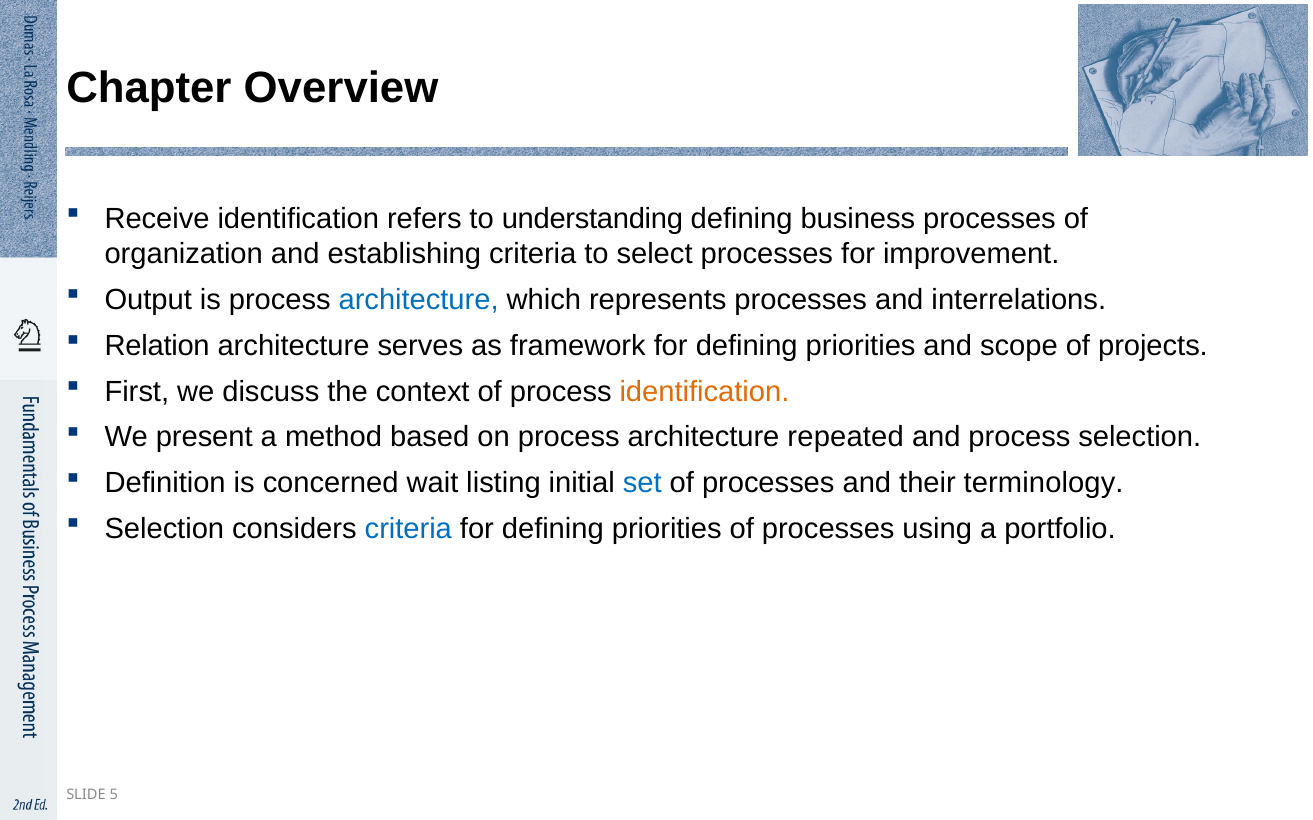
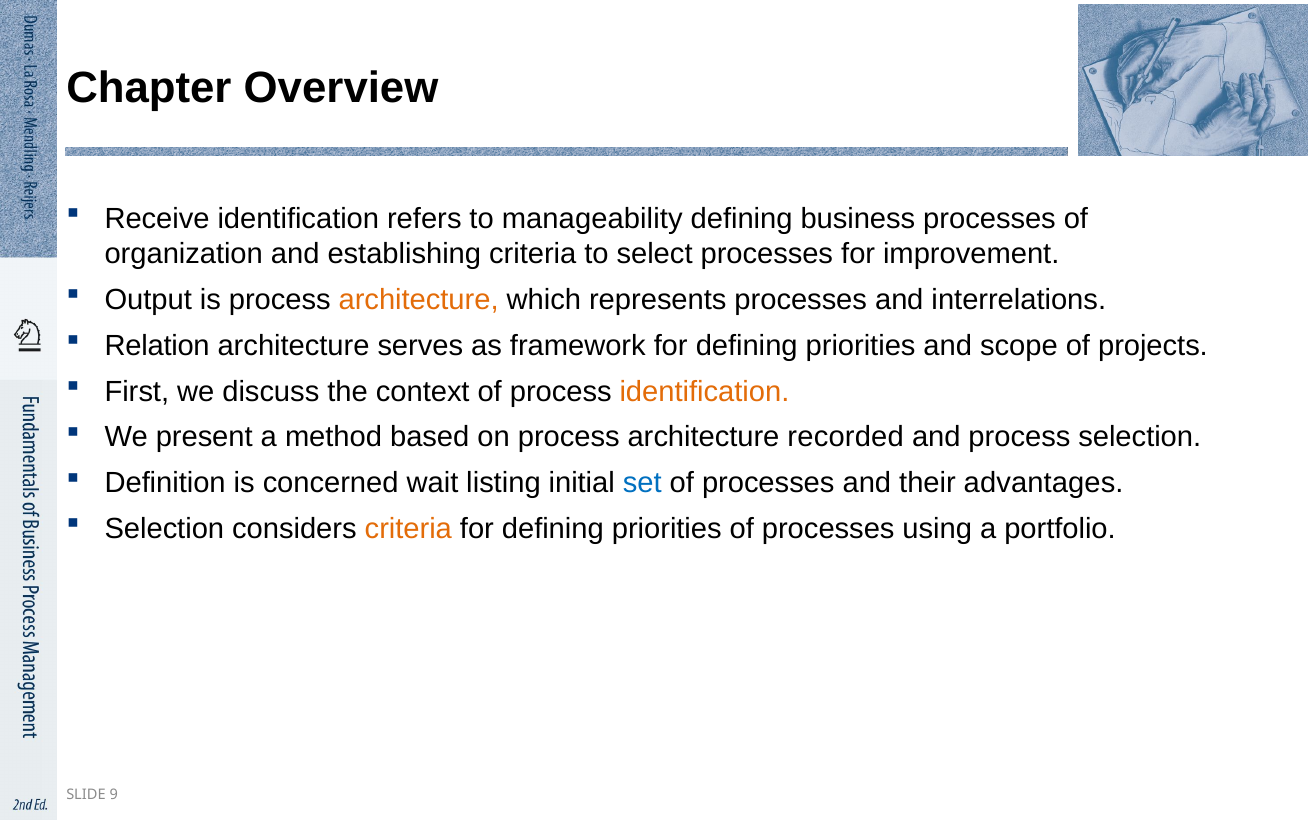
understanding: understanding -> manageability
architecture at (419, 300) colour: blue -> orange
repeated: repeated -> recorded
terminology: terminology -> advantages
criteria at (408, 529) colour: blue -> orange
5: 5 -> 9
